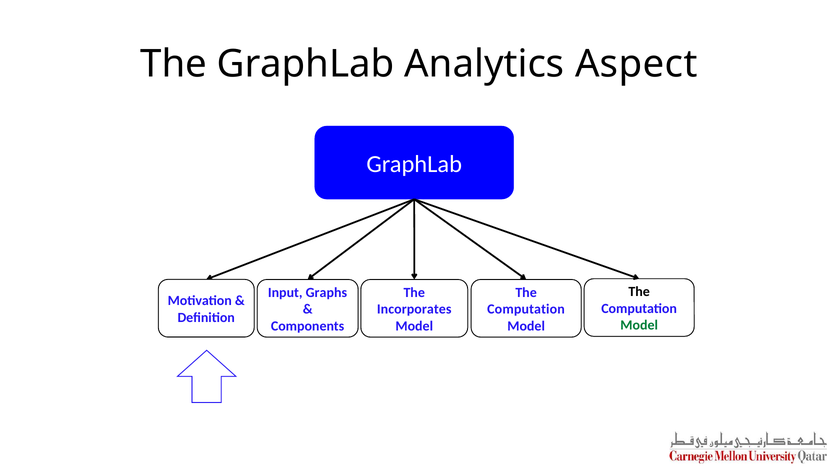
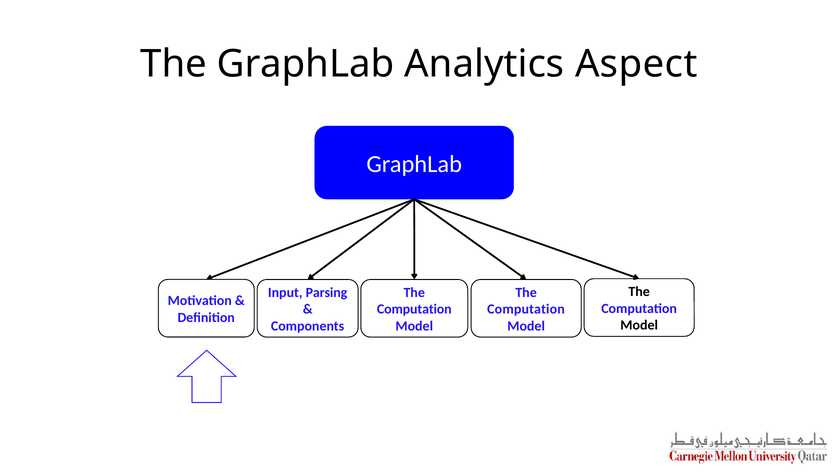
Graphs: Graphs -> Parsing
Incorporates at (414, 309): Incorporates -> Computation
Model at (639, 325) colour: green -> black
